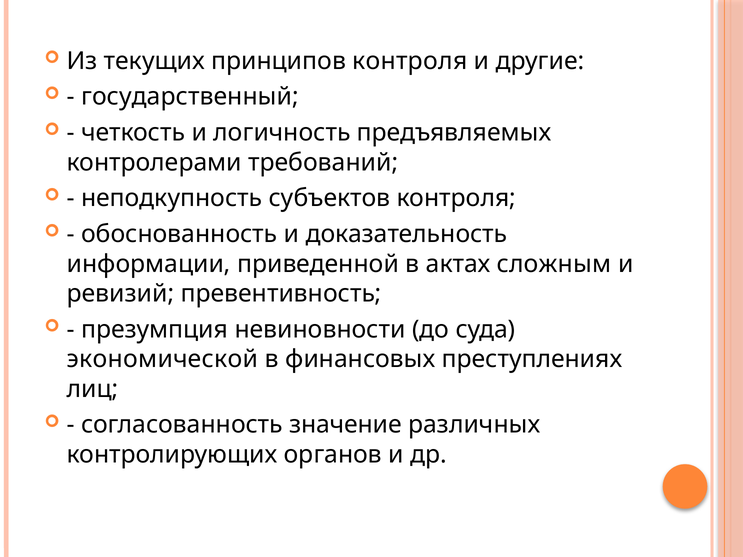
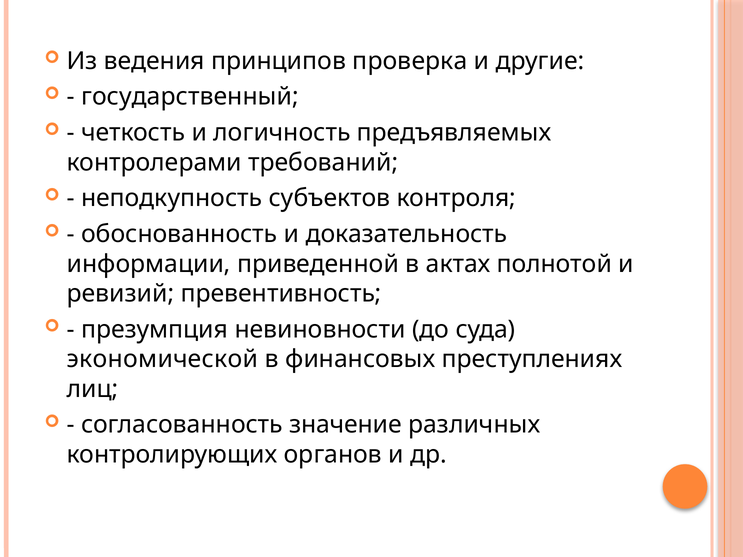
текущих: текущих -> ведения
принципов контроля: контроля -> проверка
сложным: сложным -> полнотой
